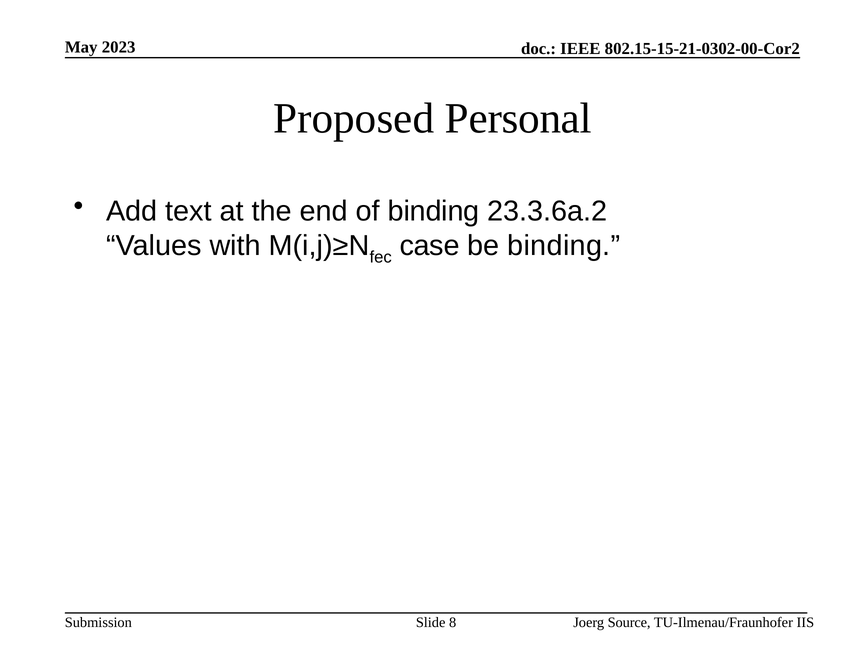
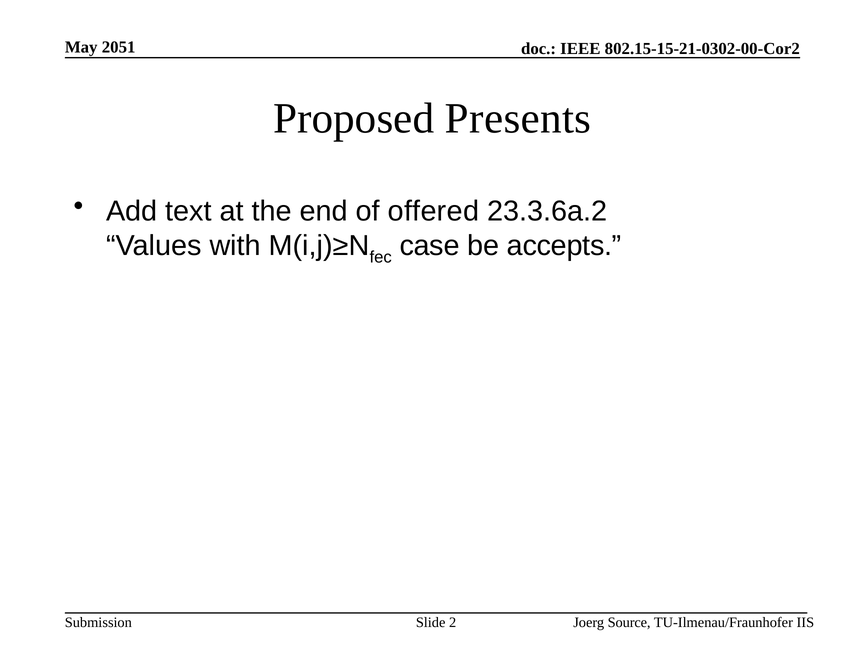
2023: 2023 -> 2051
Personal: Personal -> Presents
of binding: binding -> offered
be binding: binding -> accepts
8: 8 -> 2
